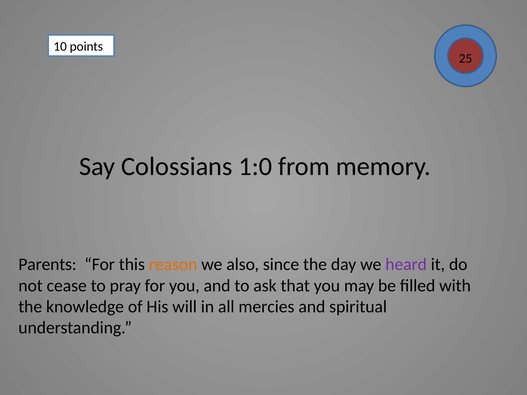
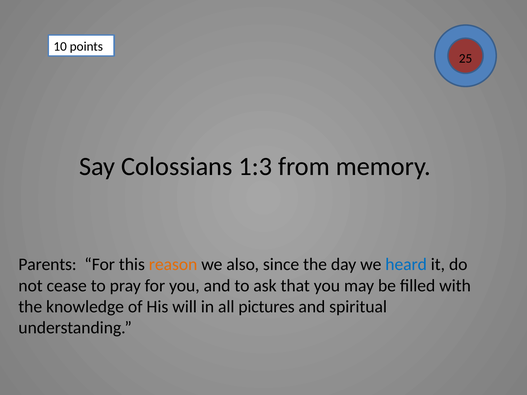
1:0: 1:0 -> 1:3
heard colour: purple -> blue
mercies: mercies -> pictures
